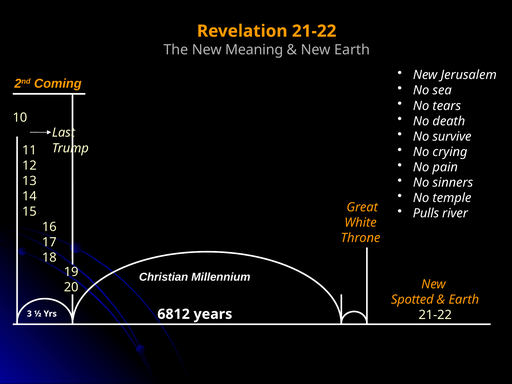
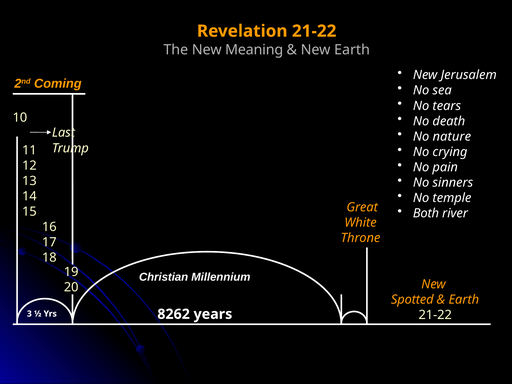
survive: survive -> nature
Pulls: Pulls -> Both
6812: 6812 -> 8262
